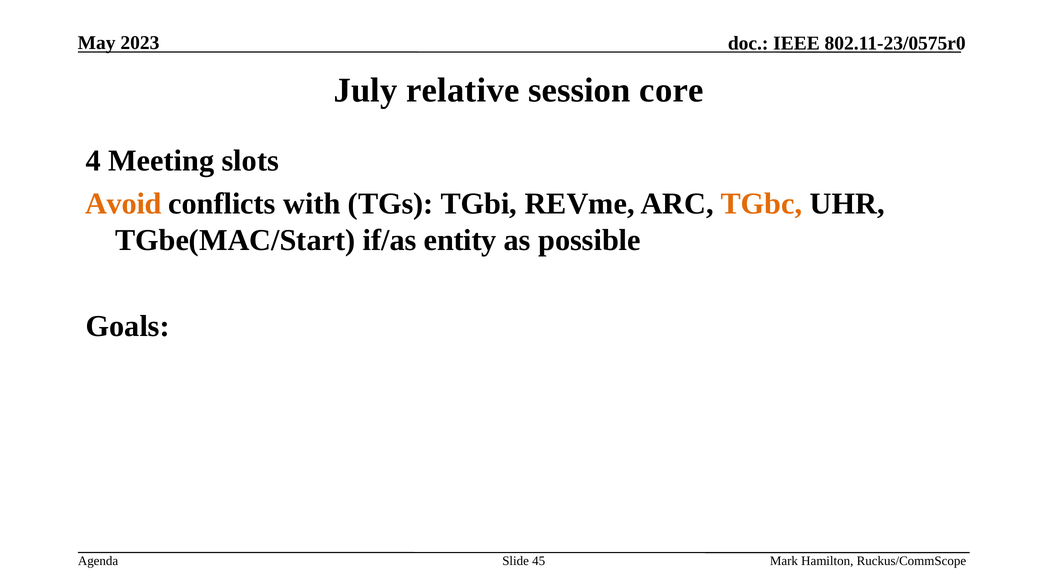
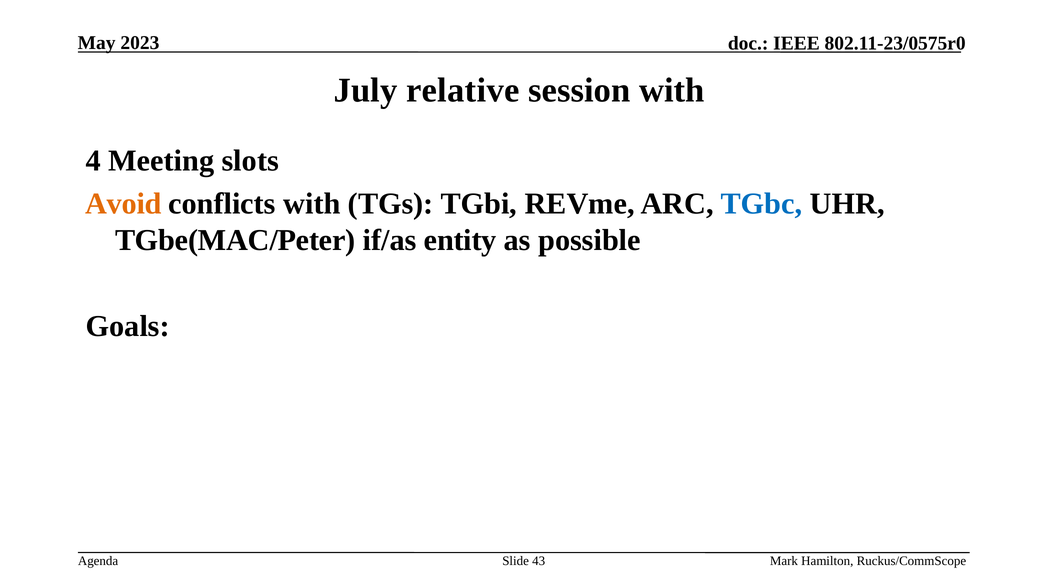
session core: core -> with
TGbc colour: orange -> blue
TGbe(MAC/Start: TGbe(MAC/Start -> TGbe(MAC/Peter
45: 45 -> 43
